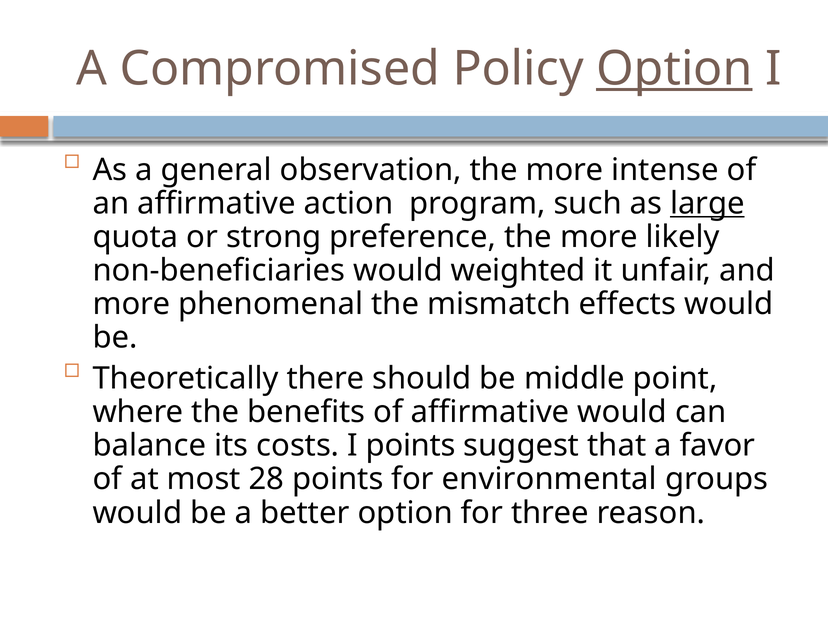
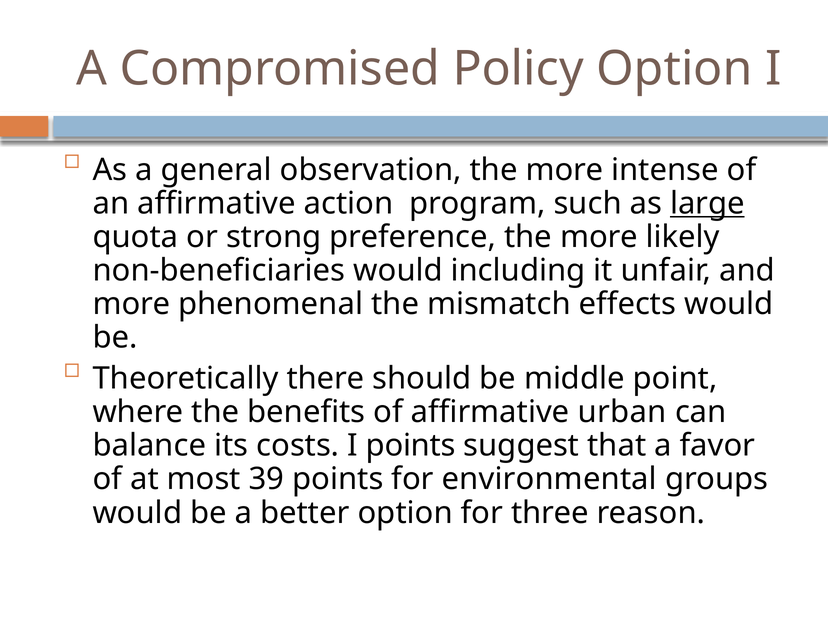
Option at (674, 69) underline: present -> none
weighted: weighted -> including
affirmative would: would -> urban
28: 28 -> 39
